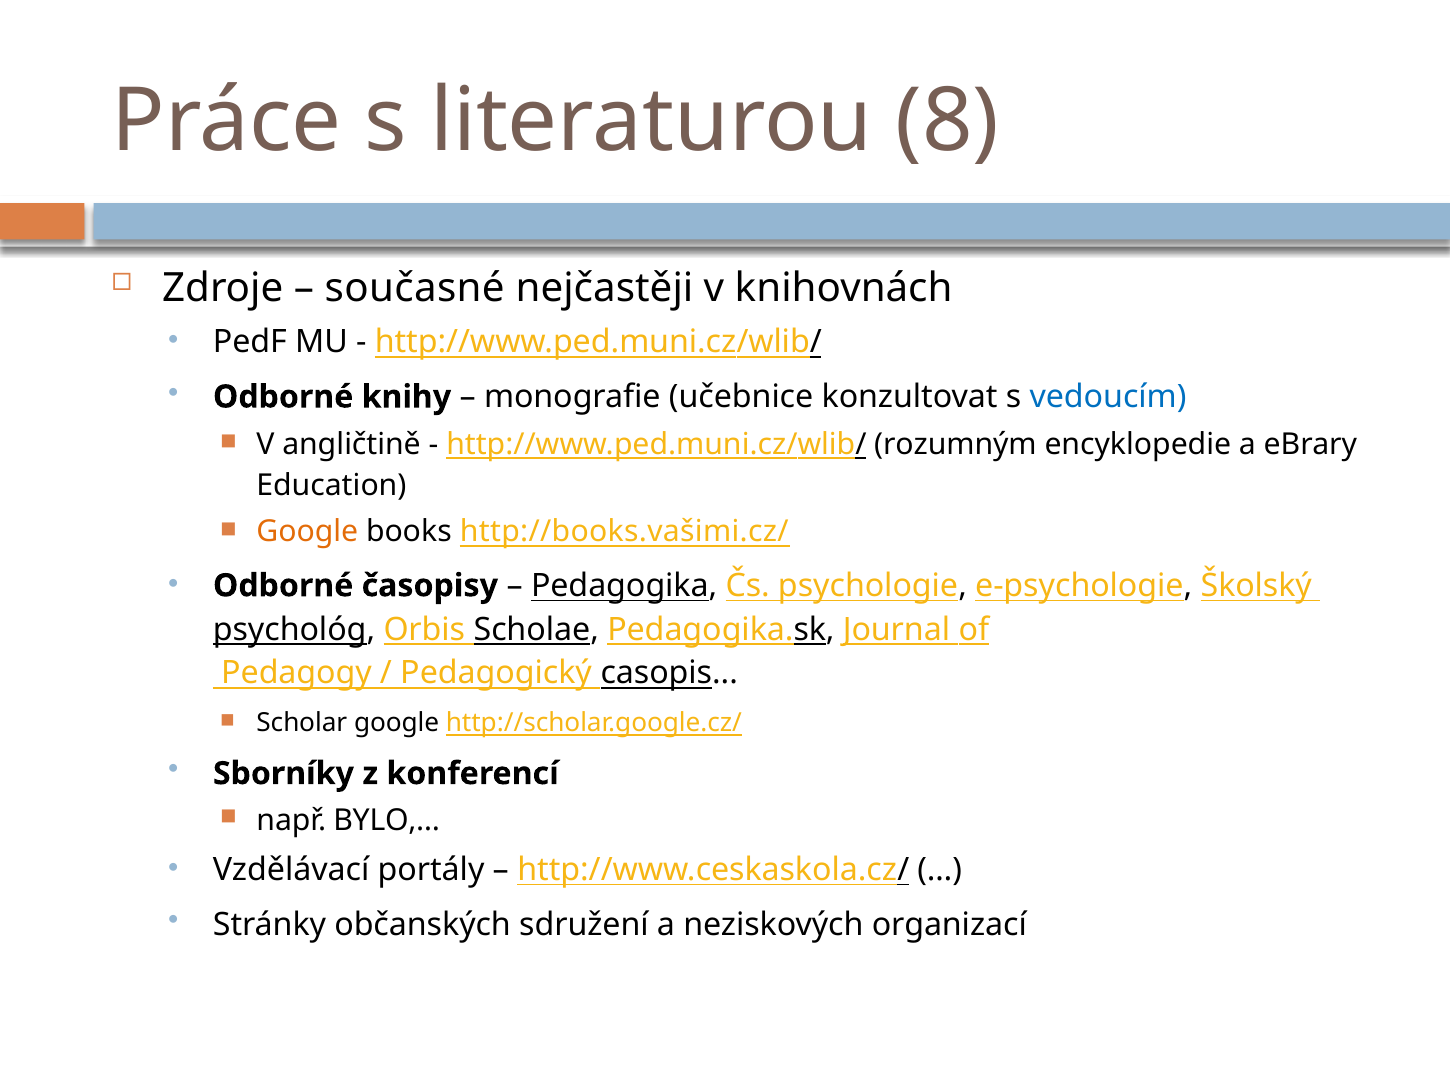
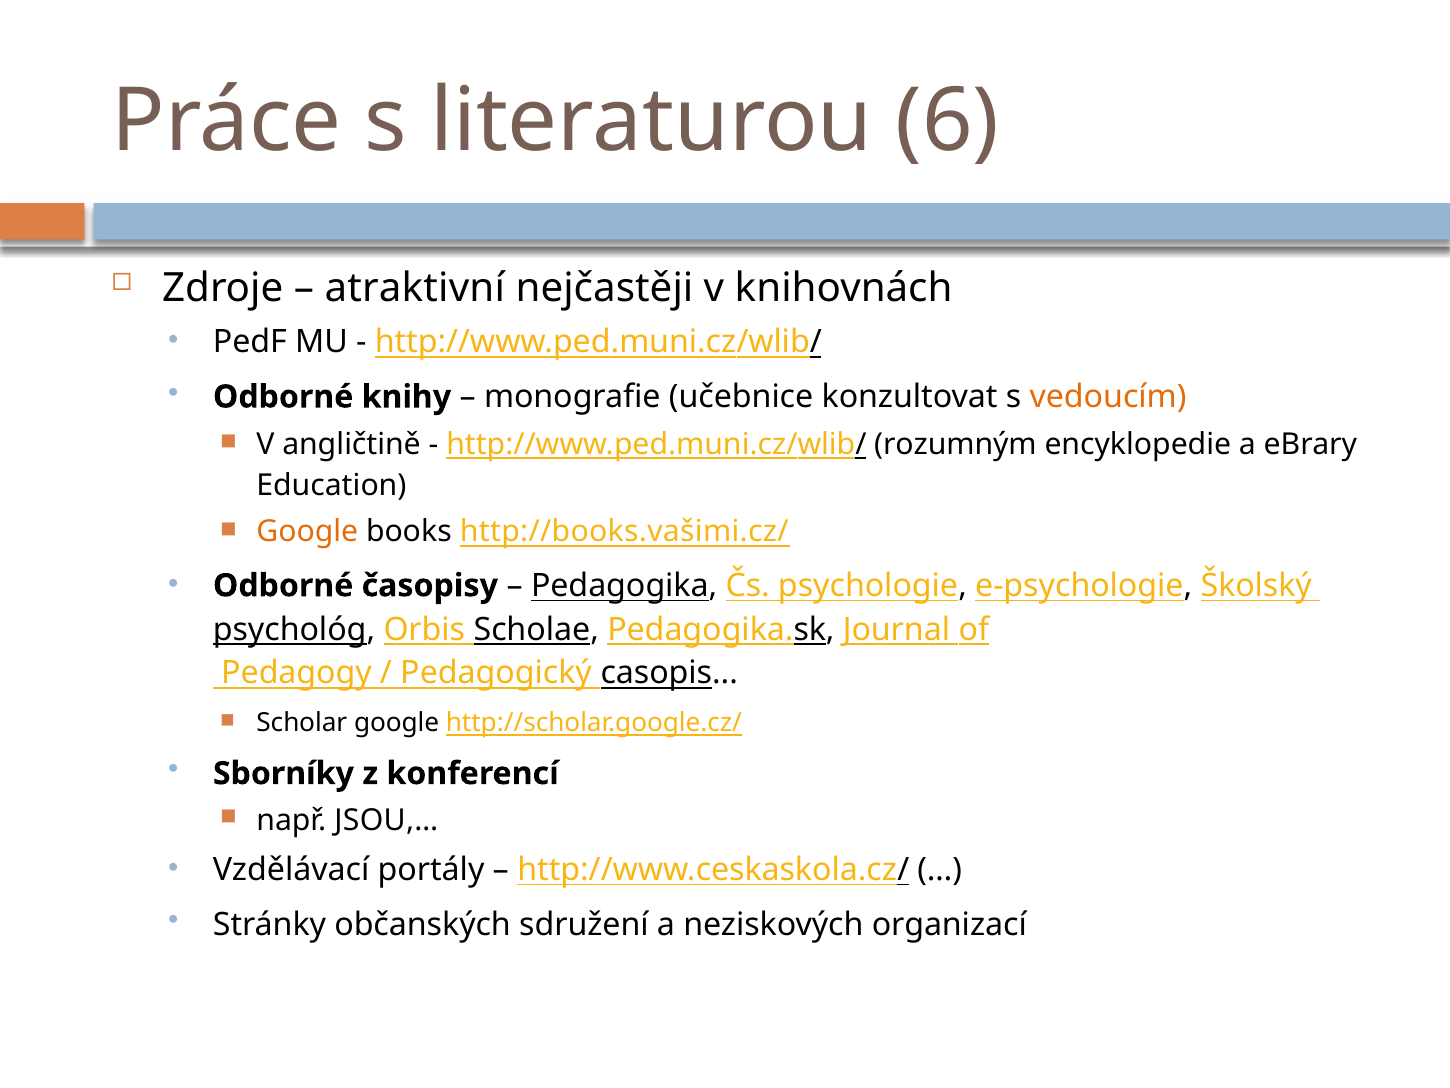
8: 8 -> 6
současné: současné -> atraktivní
vedoucím colour: blue -> orange
BYLO,…: BYLO,… -> JSOU,…
